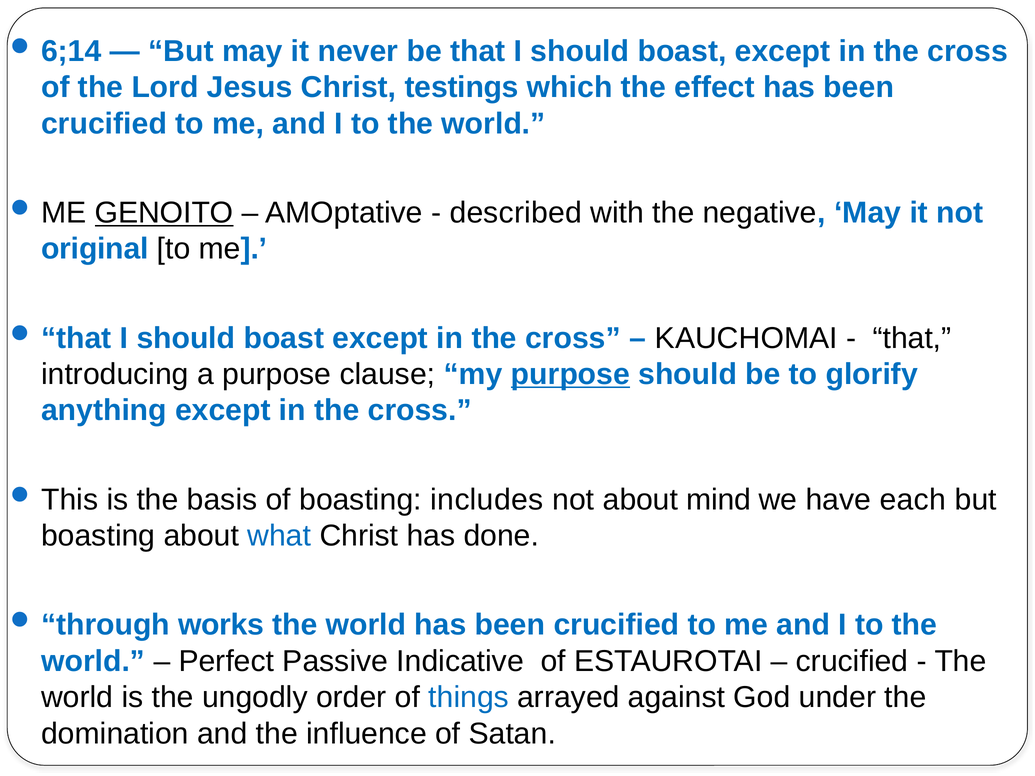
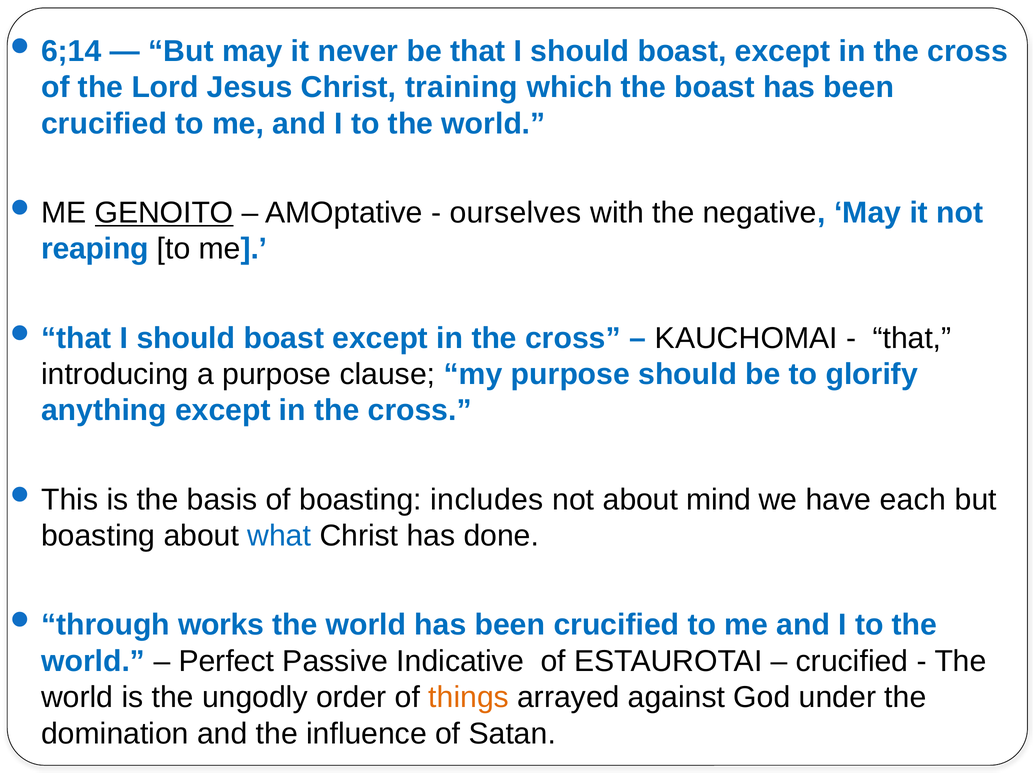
testings: testings -> training
the effect: effect -> boast
described: described -> ourselves
original: original -> reaping
purpose at (570, 374) underline: present -> none
things colour: blue -> orange
